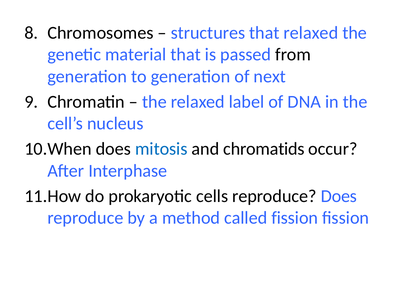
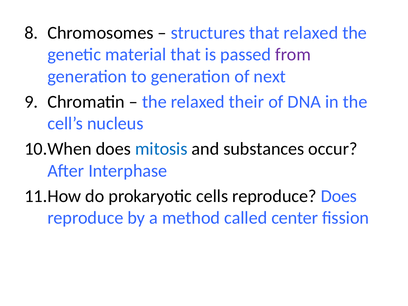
from colour: black -> purple
label: label -> their
chromatids: chromatids -> substances
called fission: fission -> center
